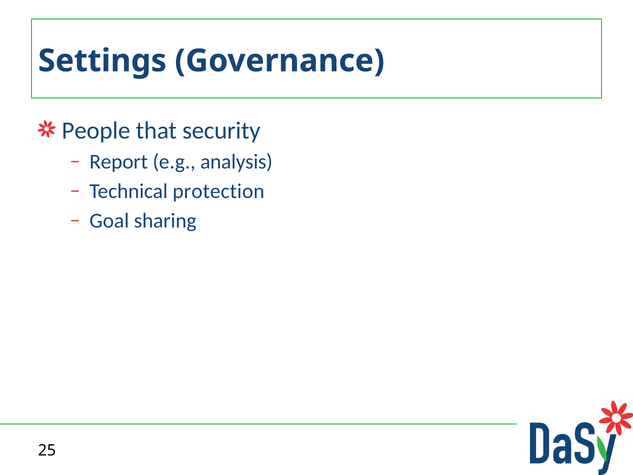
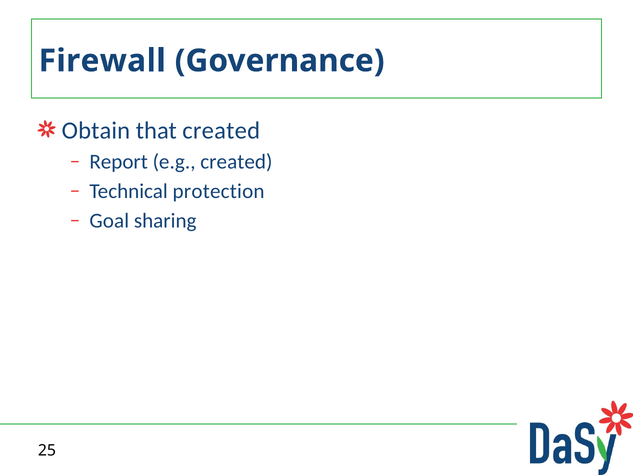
Settings: Settings -> Firewall
People: People -> Obtain
that security: security -> created
e.g analysis: analysis -> created
